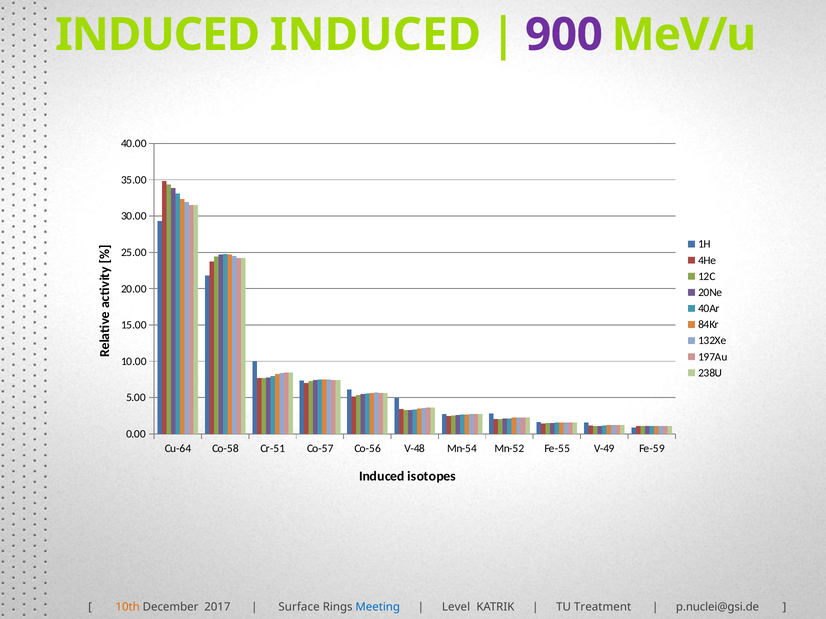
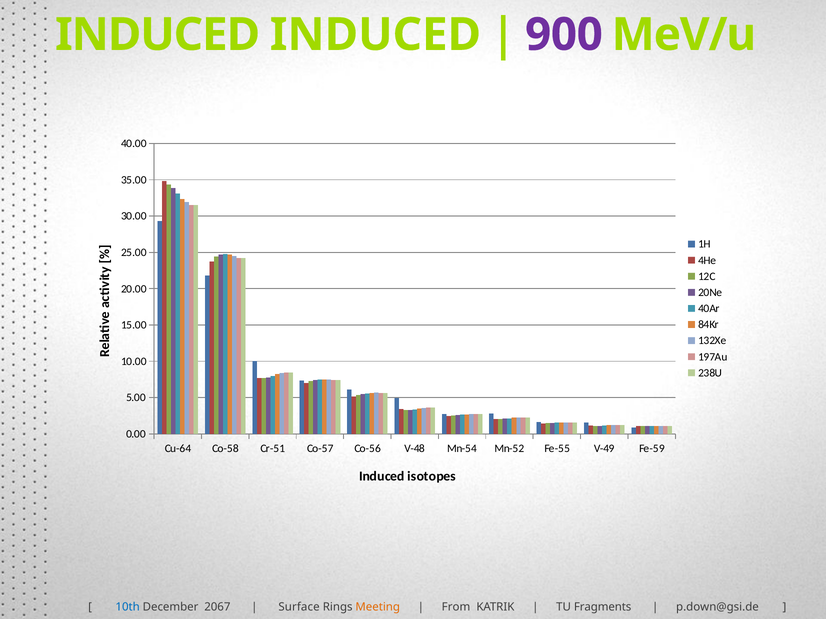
10th colour: orange -> blue
2017: 2017 -> 2067
Meeting colour: blue -> orange
Level: Level -> From
Treatment: Treatment -> Fragments
p.nuclei@gsi.de: p.nuclei@gsi.de -> p.down@gsi.de
